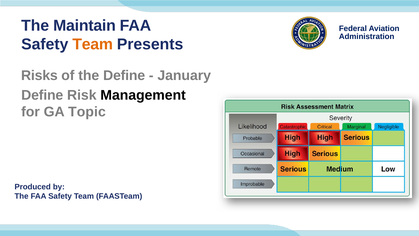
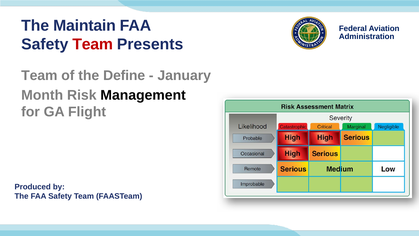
Team at (93, 44) colour: orange -> red
Risks at (39, 76): Risks -> Team
Define at (42, 95): Define -> Month
Topic: Topic -> Flight
